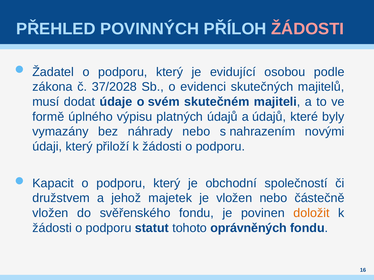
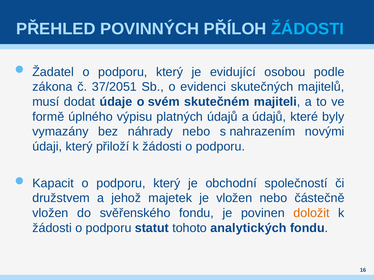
ŽÁDOSTI at (308, 29) colour: pink -> light blue
37/2028: 37/2028 -> 37/2051
oprávněných: oprávněných -> analytických
